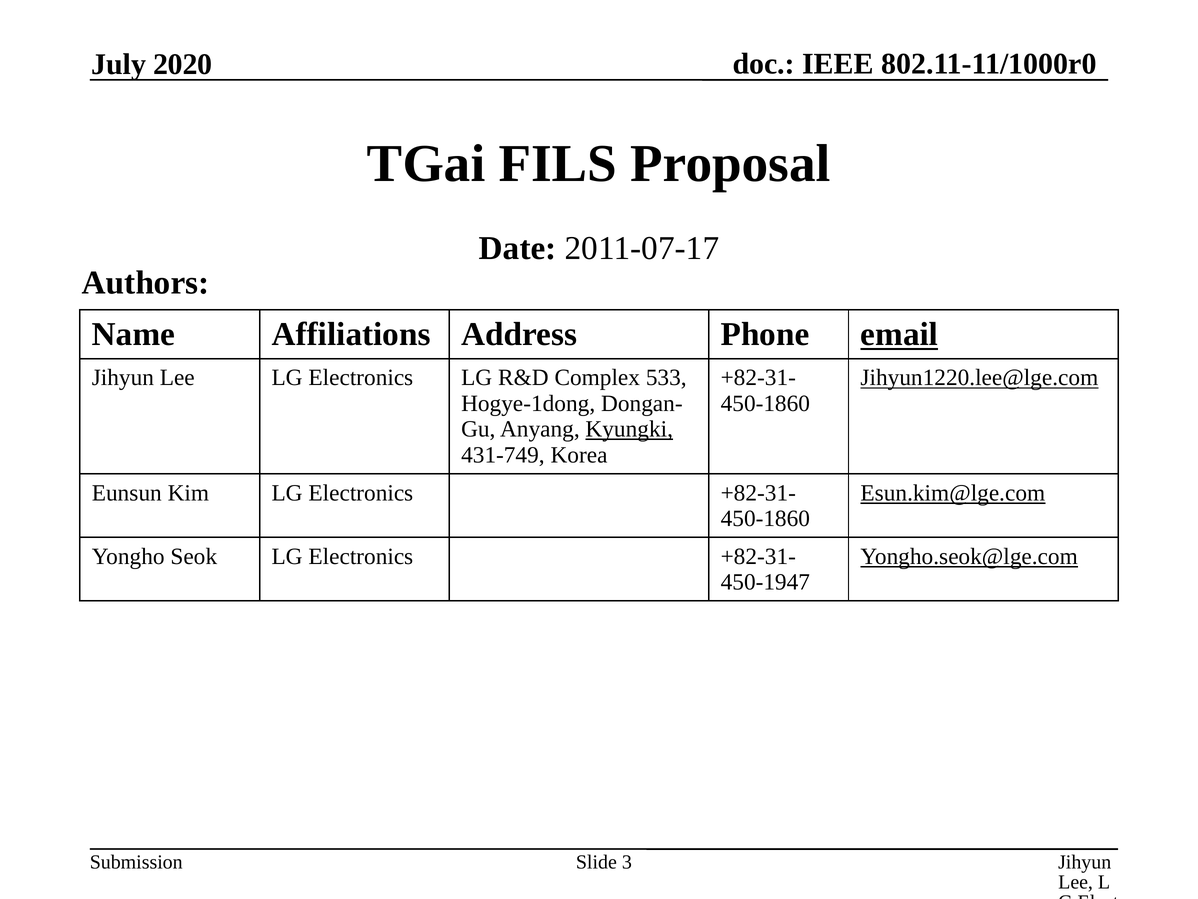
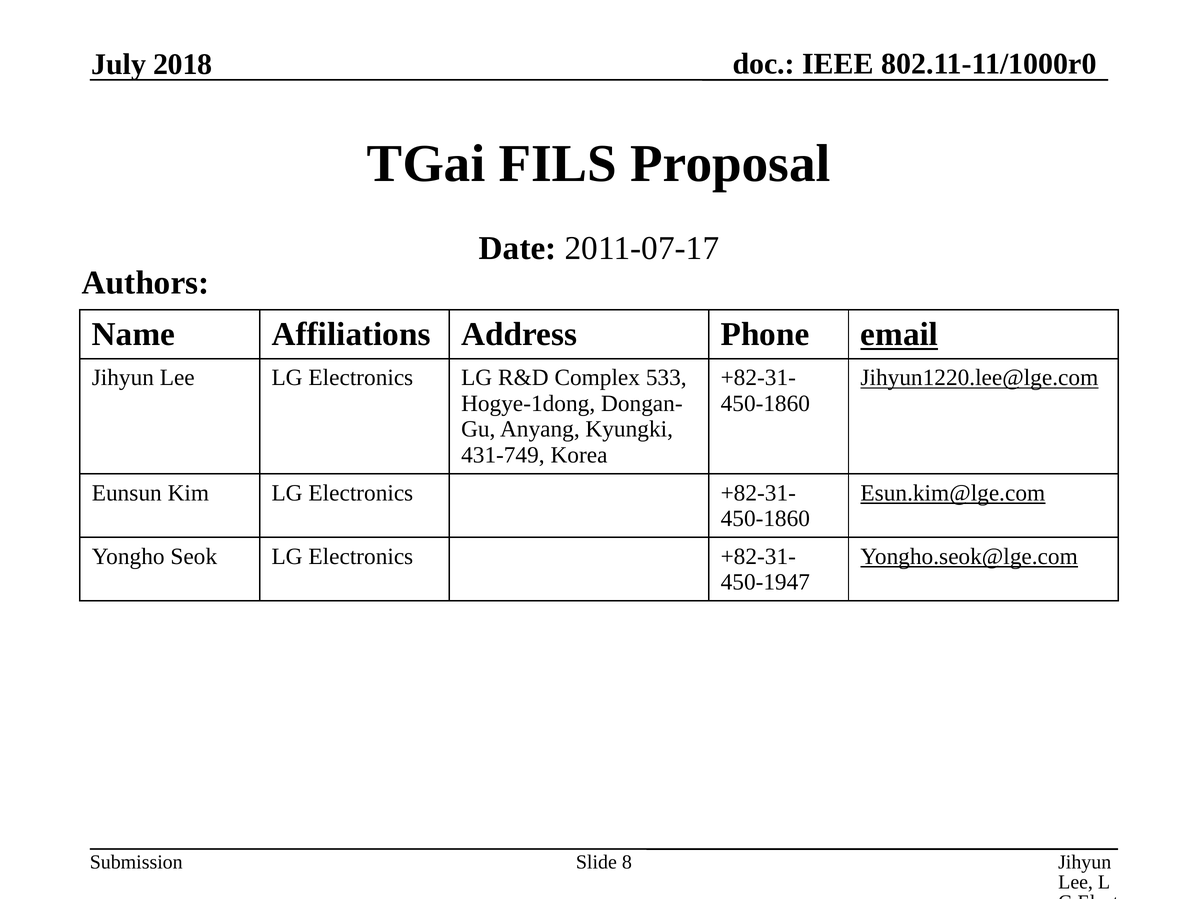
2020: 2020 -> 2018
Kyungki underline: present -> none
3: 3 -> 8
